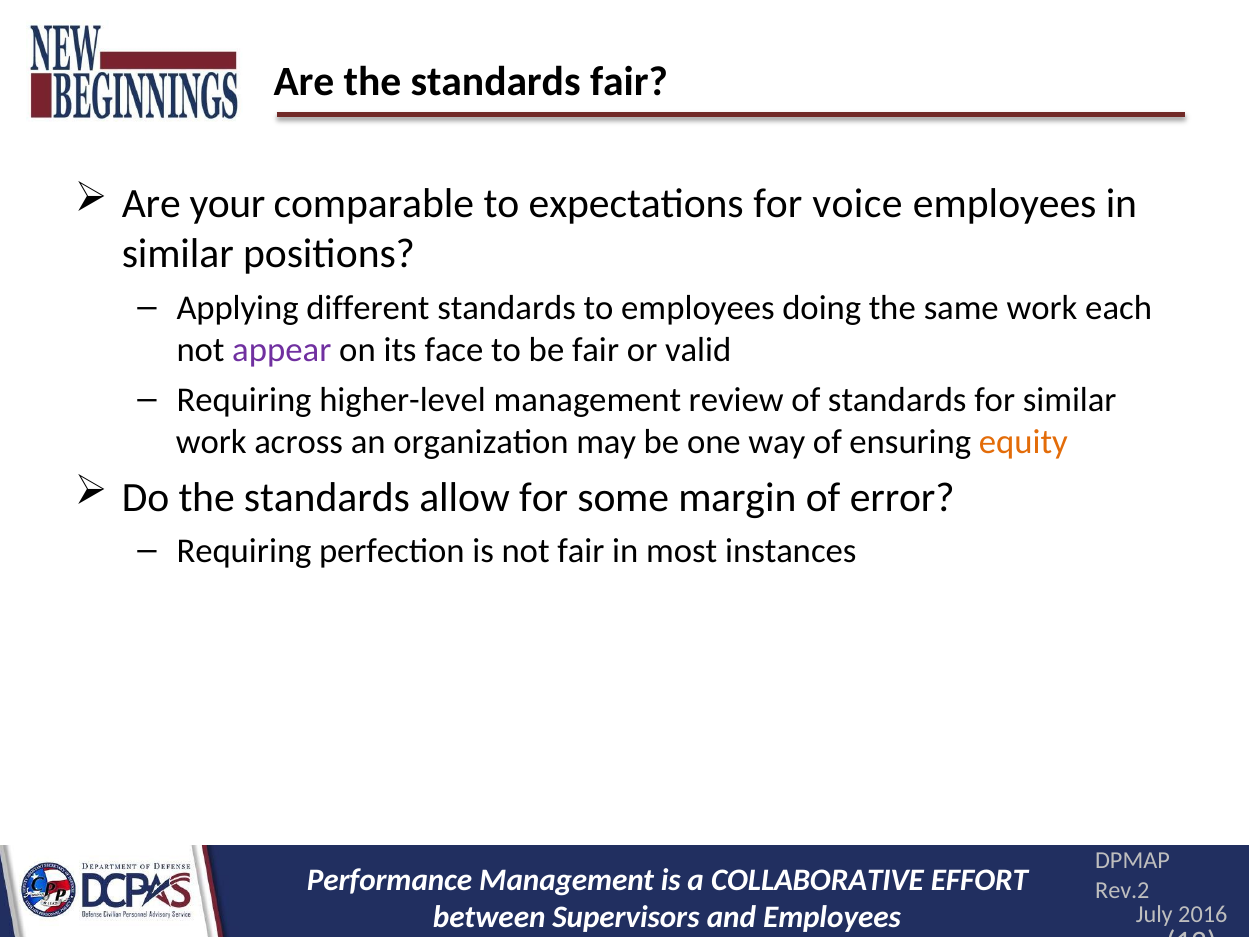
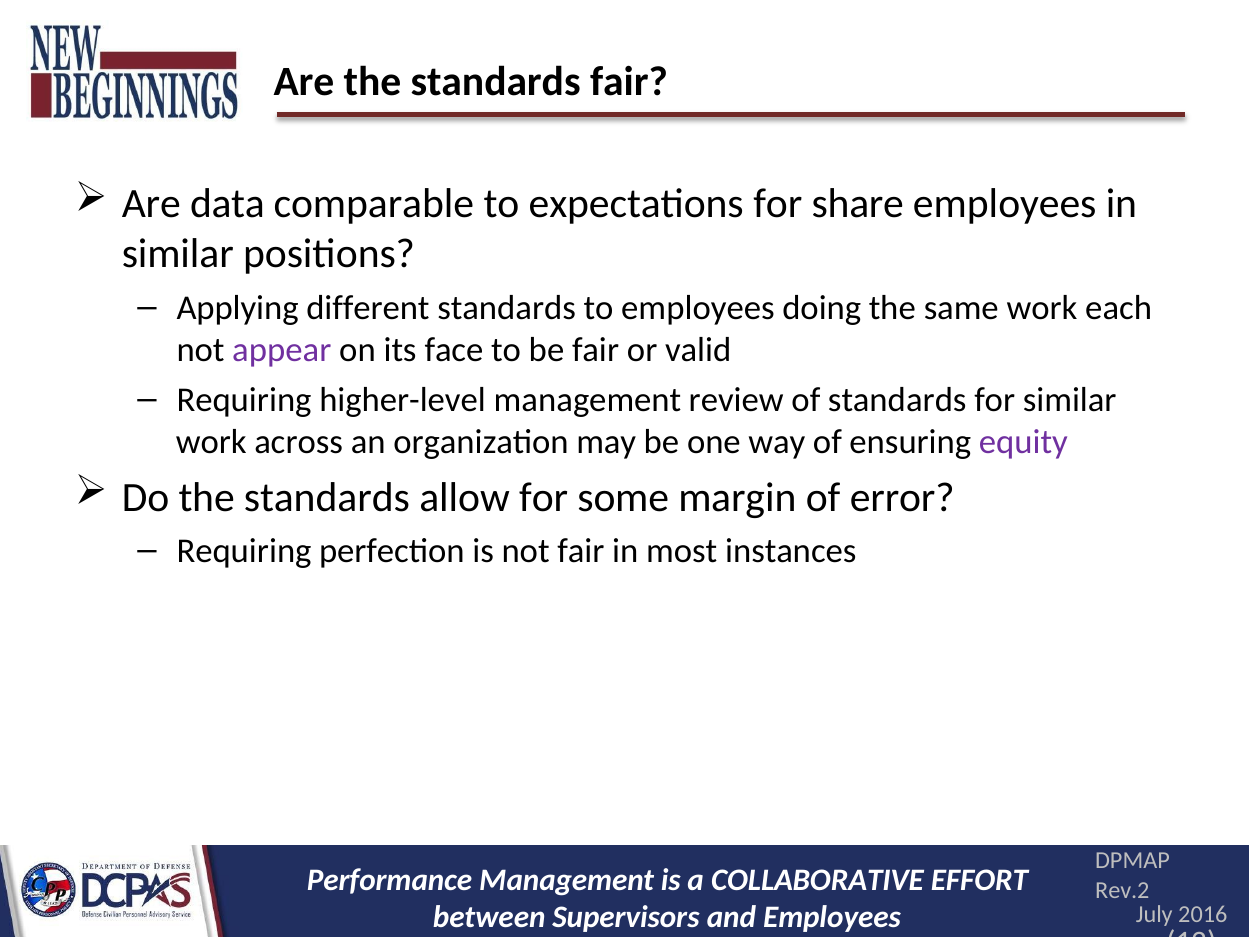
your: your -> data
voice: voice -> share
equity colour: orange -> purple
